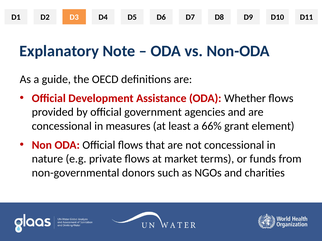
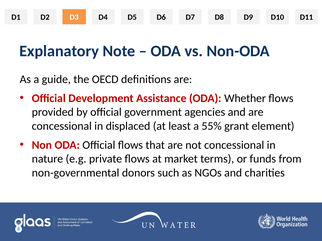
measures: measures -> displaced
66%: 66% -> 55%
